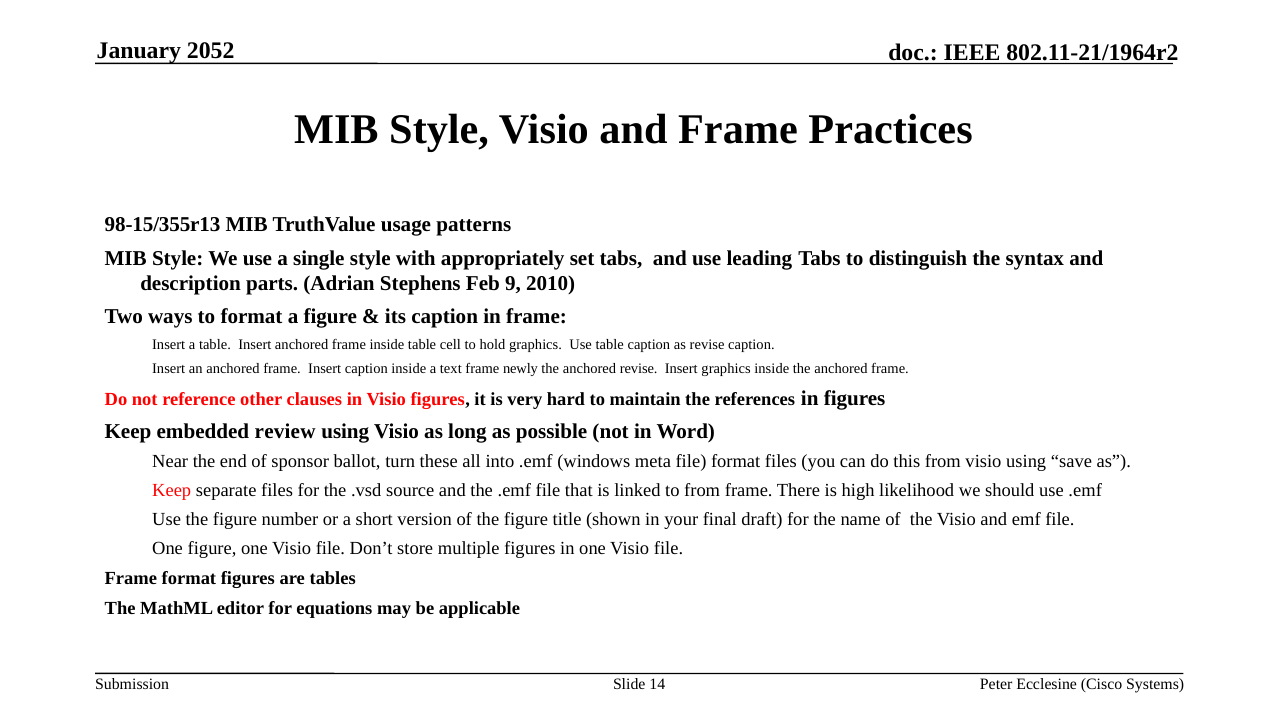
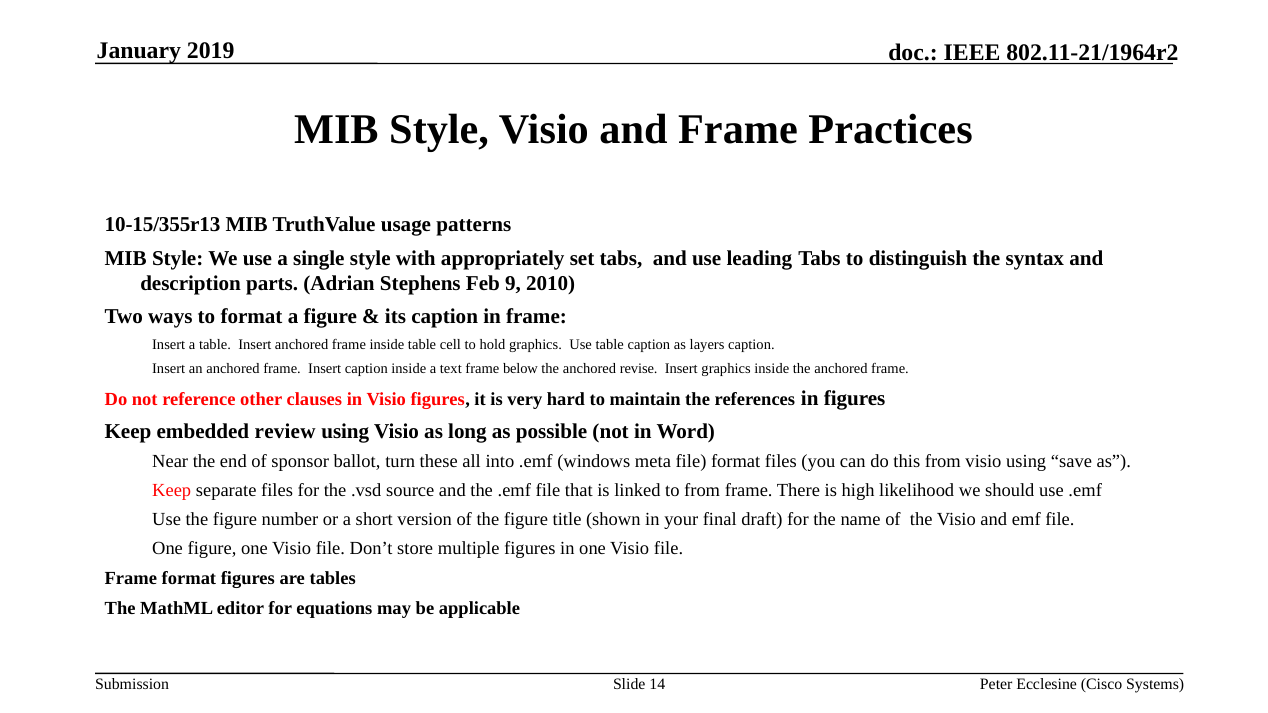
2052: 2052 -> 2019
98-15/355r13: 98-15/355r13 -> 10-15/355r13
as revise: revise -> layers
newly: newly -> below
